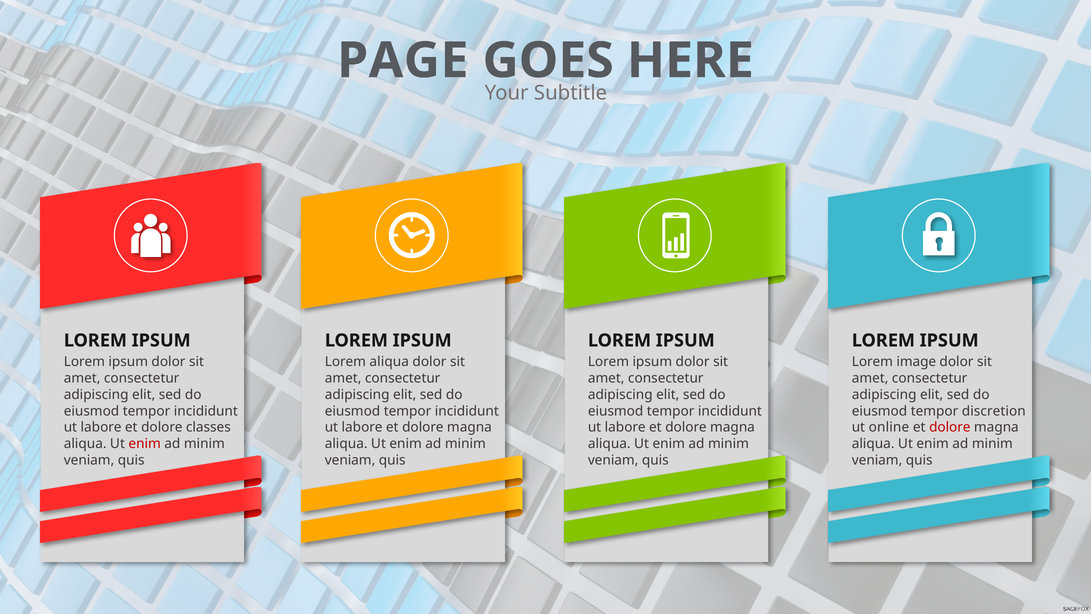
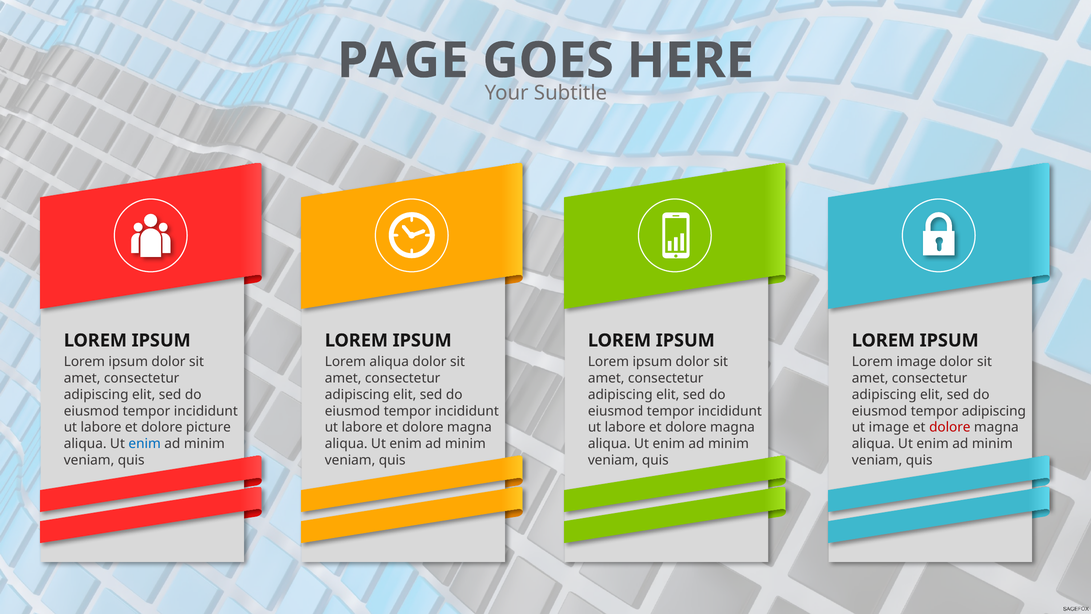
tempor discretion: discretion -> adipiscing
classes: classes -> picture
ut online: online -> image
enim at (145, 444) colour: red -> blue
